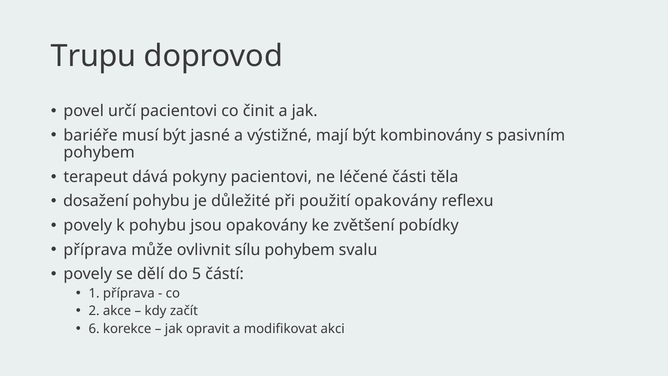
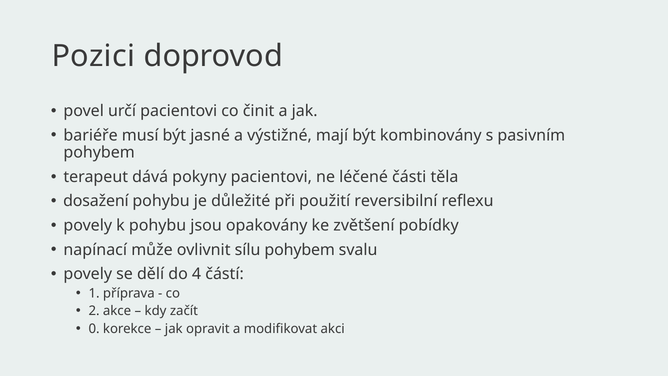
Trupu: Trupu -> Pozici
použití opakovány: opakovány -> reversibilní
příprava at (95, 250): příprava -> napínací
5: 5 -> 4
6: 6 -> 0
